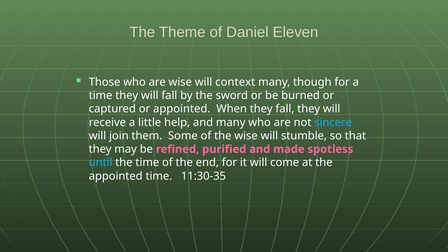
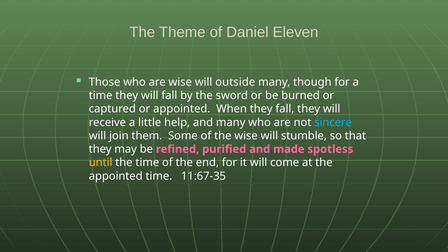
context: context -> outside
until colour: light blue -> yellow
11:30-35: 11:30-35 -> 11:67-35
